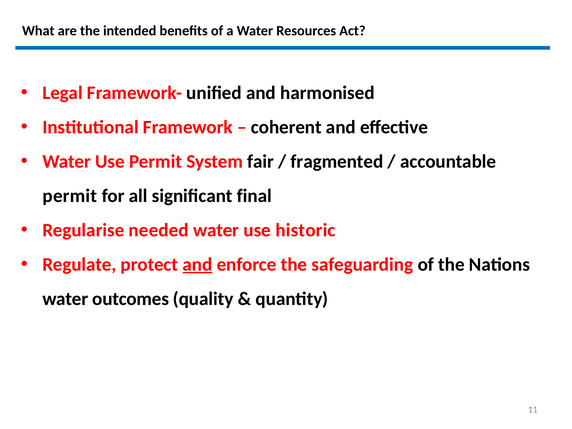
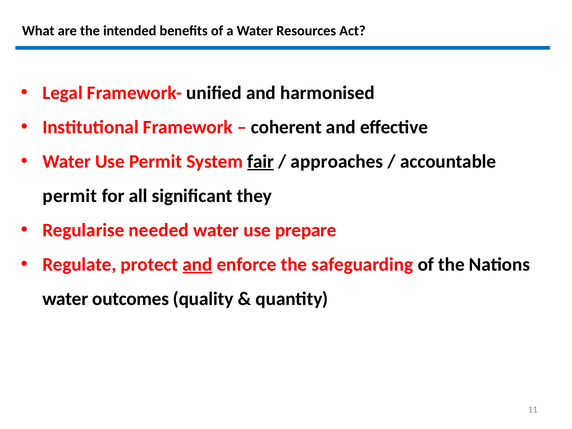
fair underline: none -> present
fragmented: fragmented -> approaches
final: final -> they
historic: historic -> prepare
